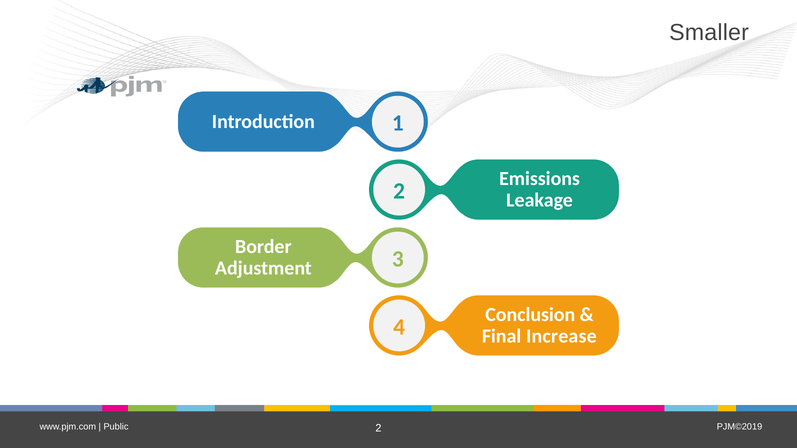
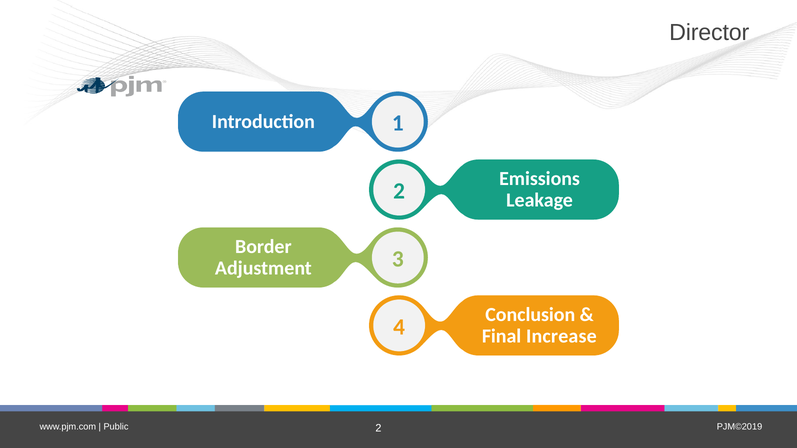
Smaller: Smaller -> Director
